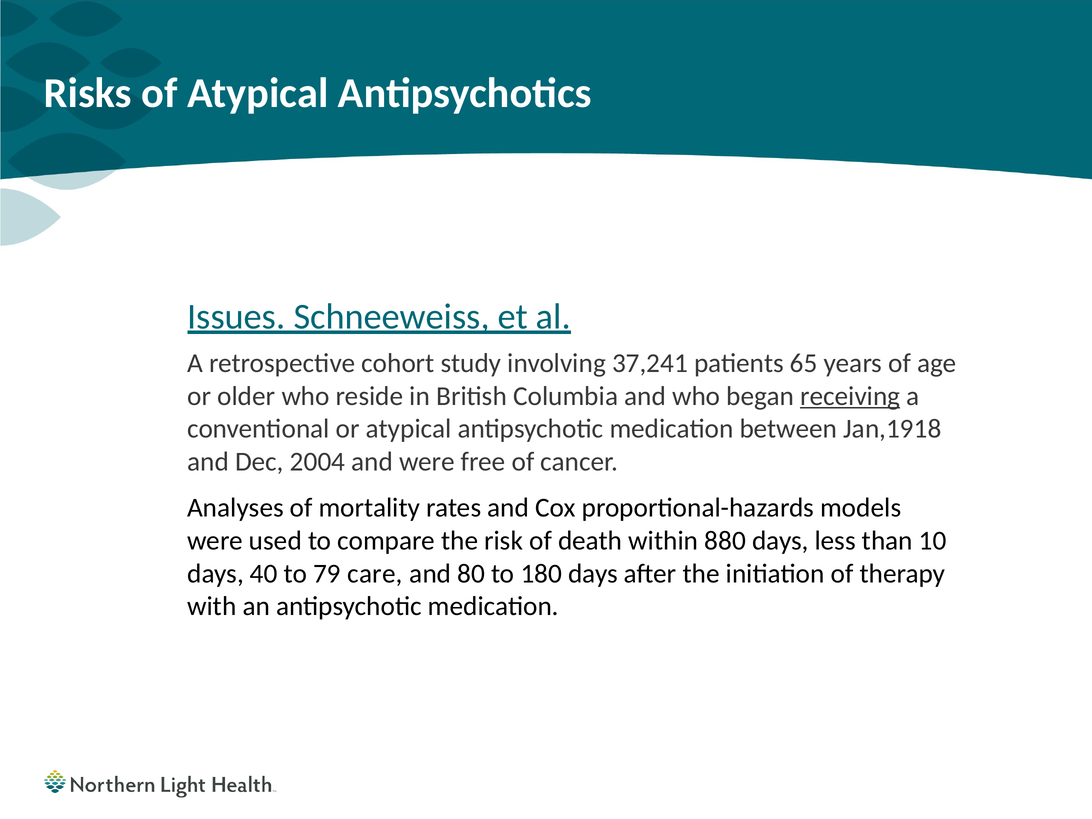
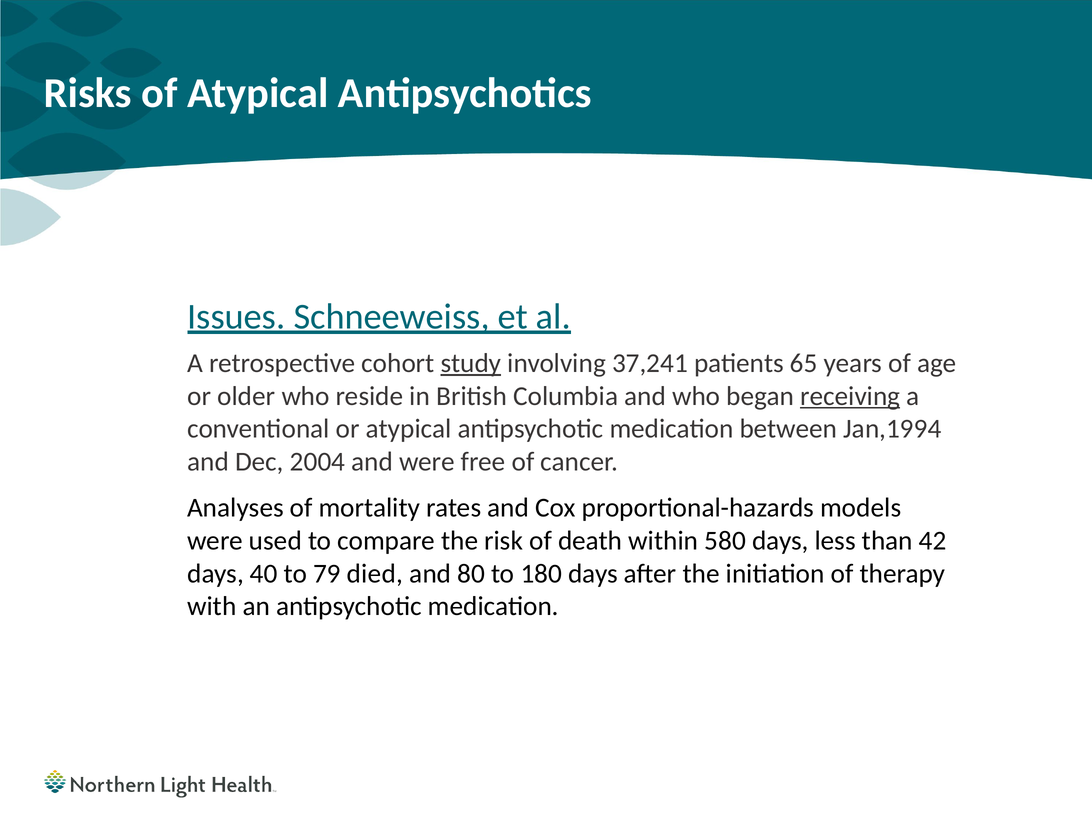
study underline: none -> present
Jan,1918: Jan,1918 -> Jan,1994
880: 880 -> 580
10: 10 -> 42
care: care -> died
